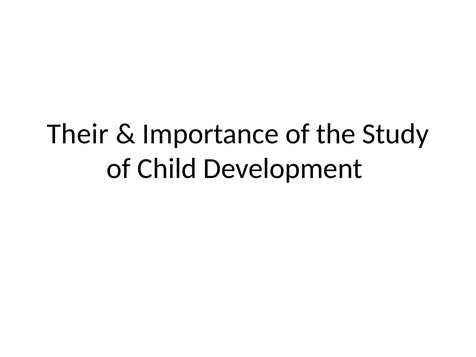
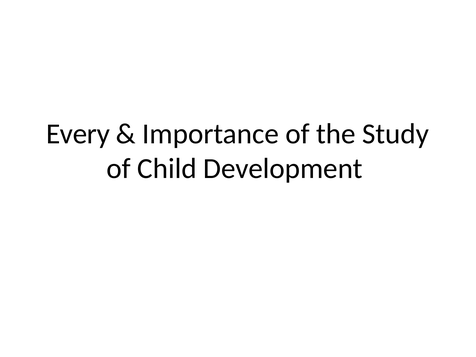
Their: Their -> Every
